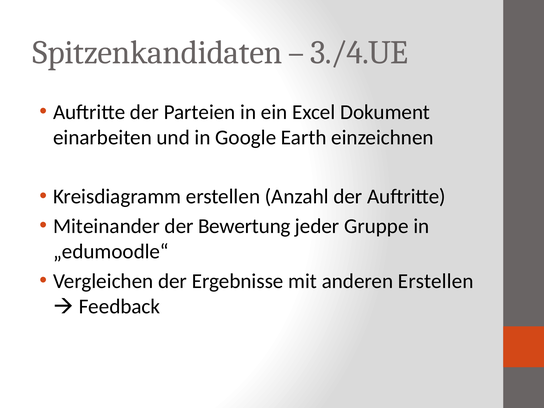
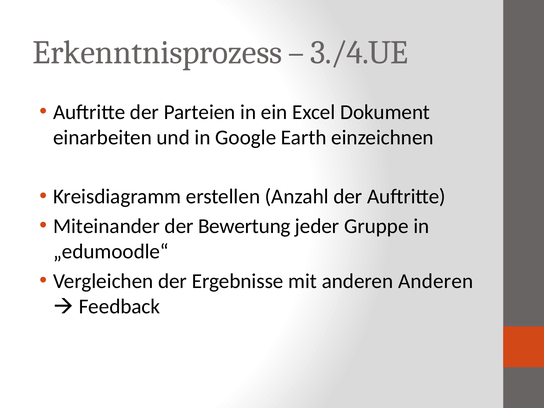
Spitzenkandidaten: Spitzenkandidaten -> Erkenntnisprozess
anderen Erstellen: Erstellen -> Anderen
